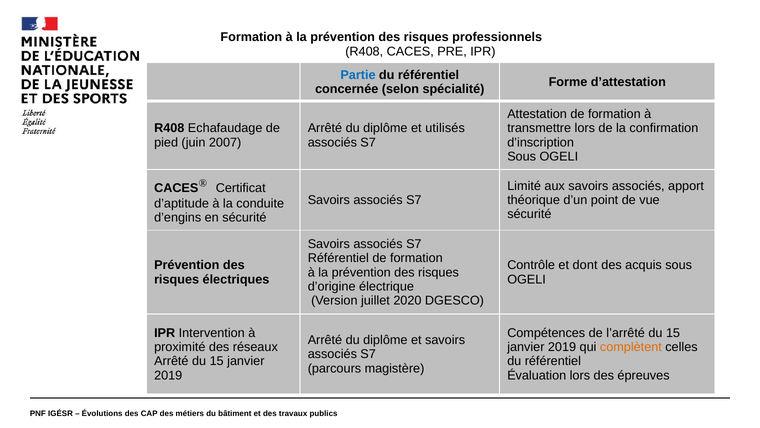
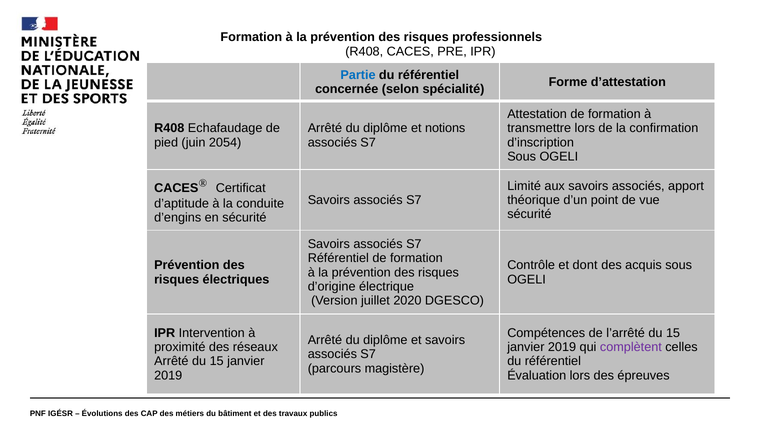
utilisés: utilisés -> notions
2007: 2007 -> 2054
complètent colour: orange -> purple
